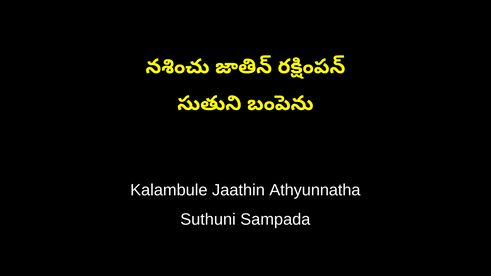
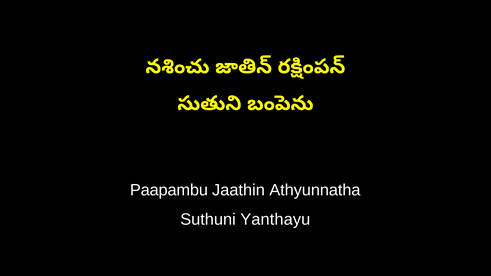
Kalambule: Kalambule -> Paapambu
Sampada: Sampada -> Yanthayu
